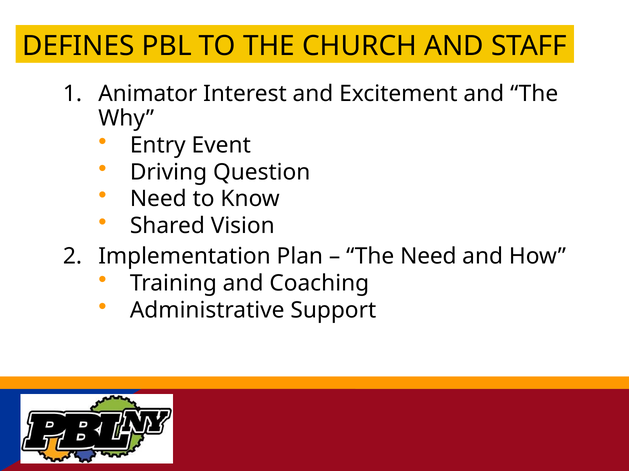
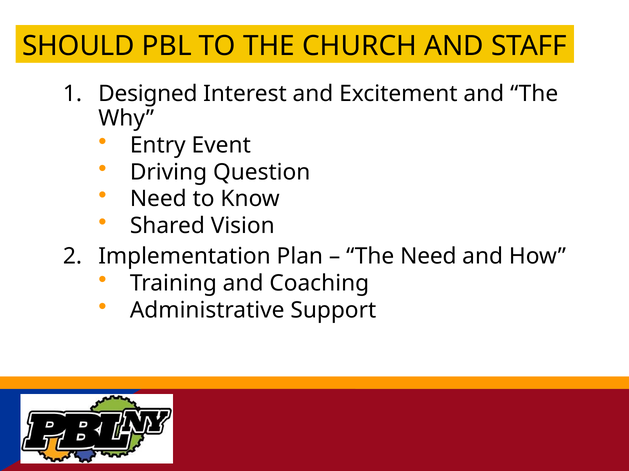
DEFINES: DEFINES -> SHOULD
Animator: Animator -> Designed
